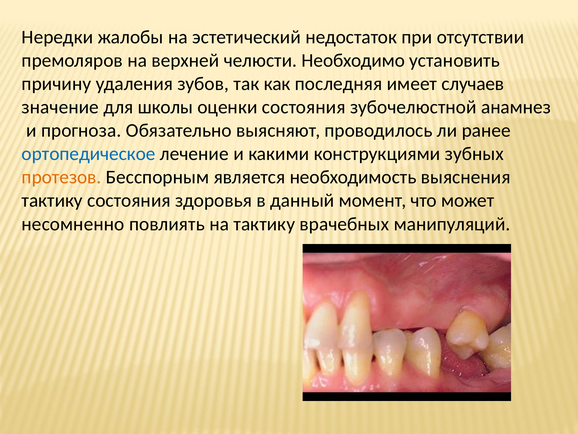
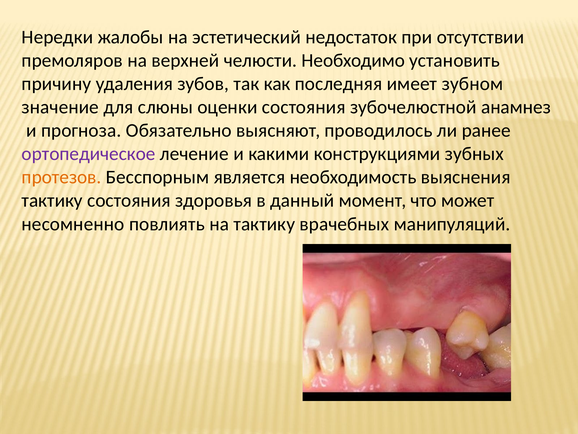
случаев: случаев -> зубном
школы: школы -> слюны
ортопедическое colour: blue -> purple
